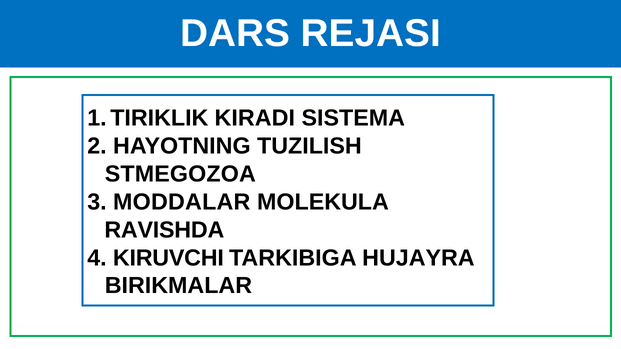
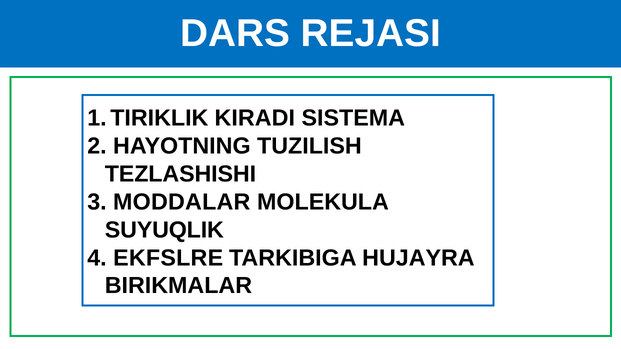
STMEGOZOA: STMEGOZOA -> TEZLASHISHI
RAVISHDA: RAVISHDA -> SUYUQLIK
KIRUVCHI: KIRUVCHI -> EKFSLRE
